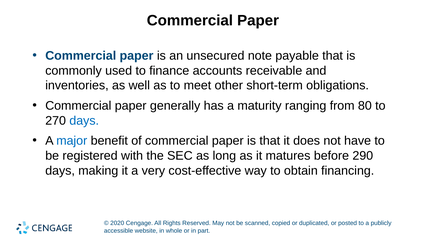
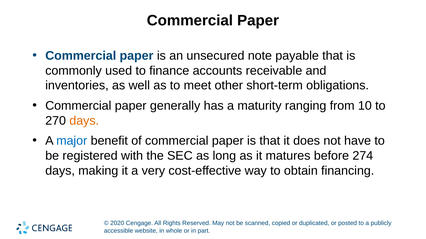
80: 80 -> 10
days at (84, 121) colour: blue -> orange
290: 290 -> 274
